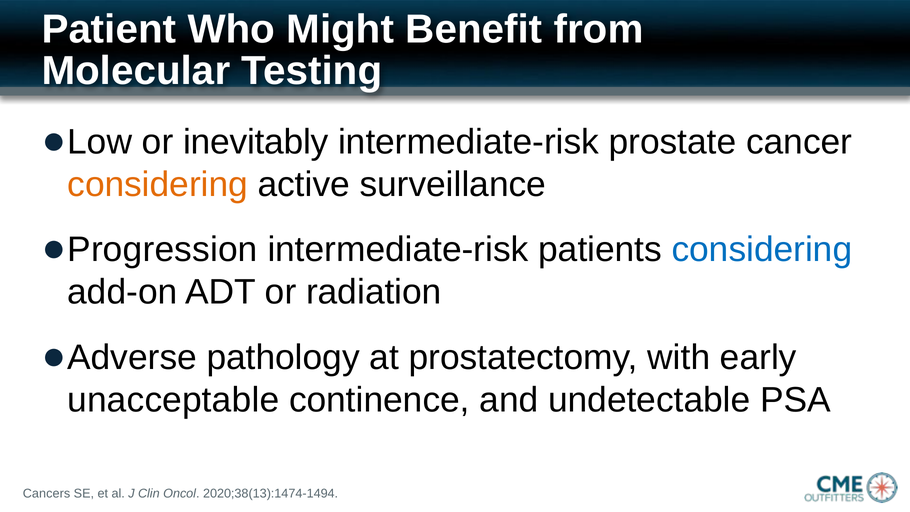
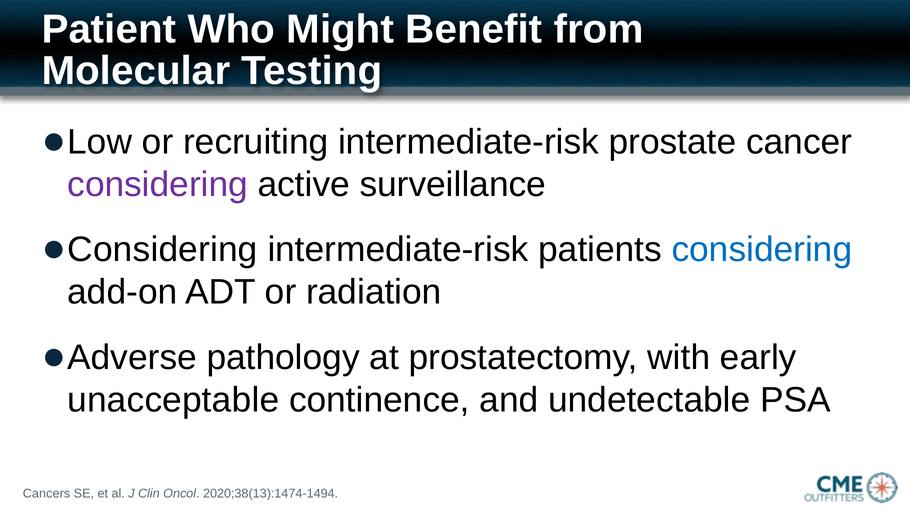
inevitably: inevitably -> recruiting
considering at (158, 184) colour: orange -> purple
Progression at (162, 250): Progression -> Considering
